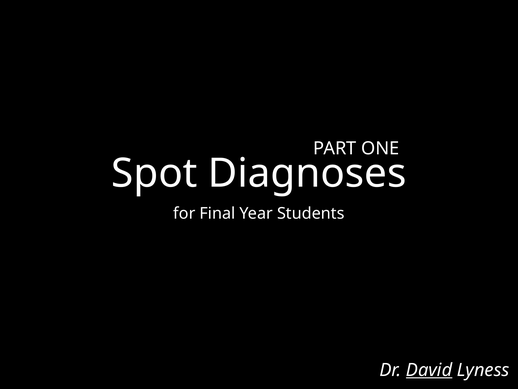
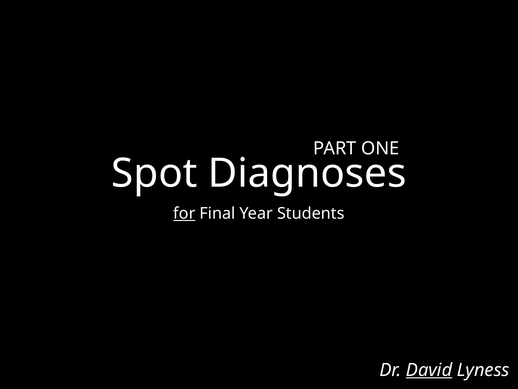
for underline: none -> present
